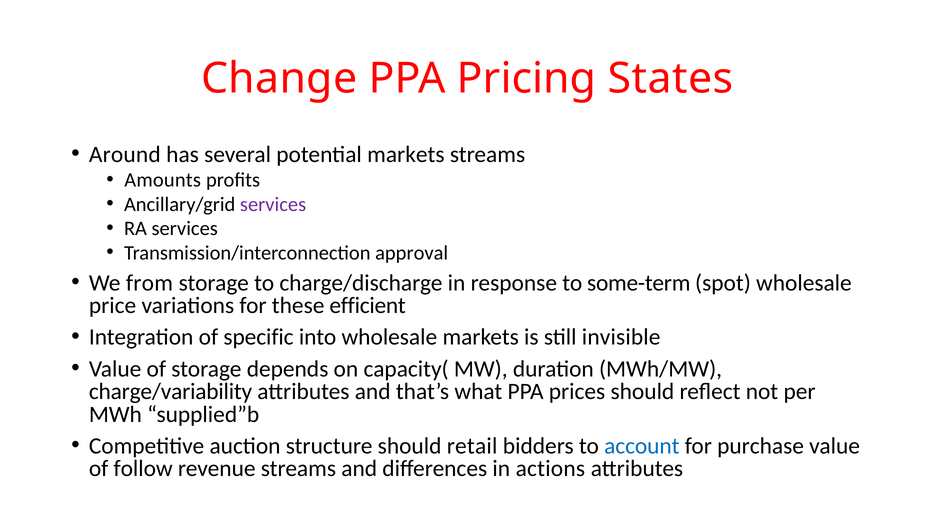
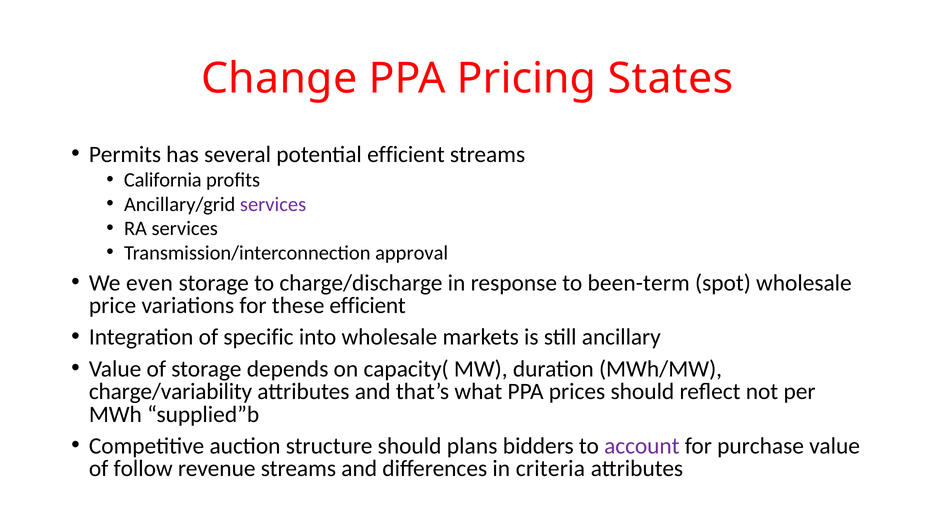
Around: Around -> Permits
potential markets: markets -> efficient
Amounts: Amounts -> California
from: from -> even
some-term: some-term -> been-term
invisible: invisible -> ancillary
retail: retail -> plans
account colour: blue -> purple
actions: actions -> criteria
